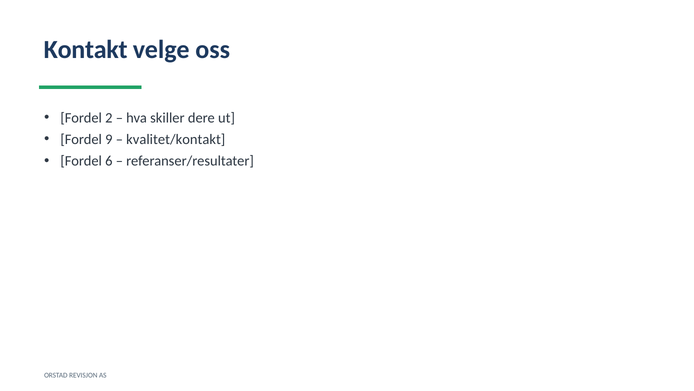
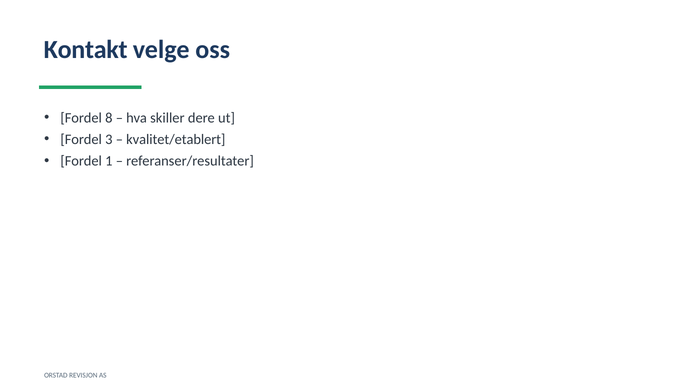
2: 2 -> 8
9: 9 -> 3
kvalitet/kontakt: kvalitet/kontakt -> kvalitet/etablert
6: 6 -> 1
